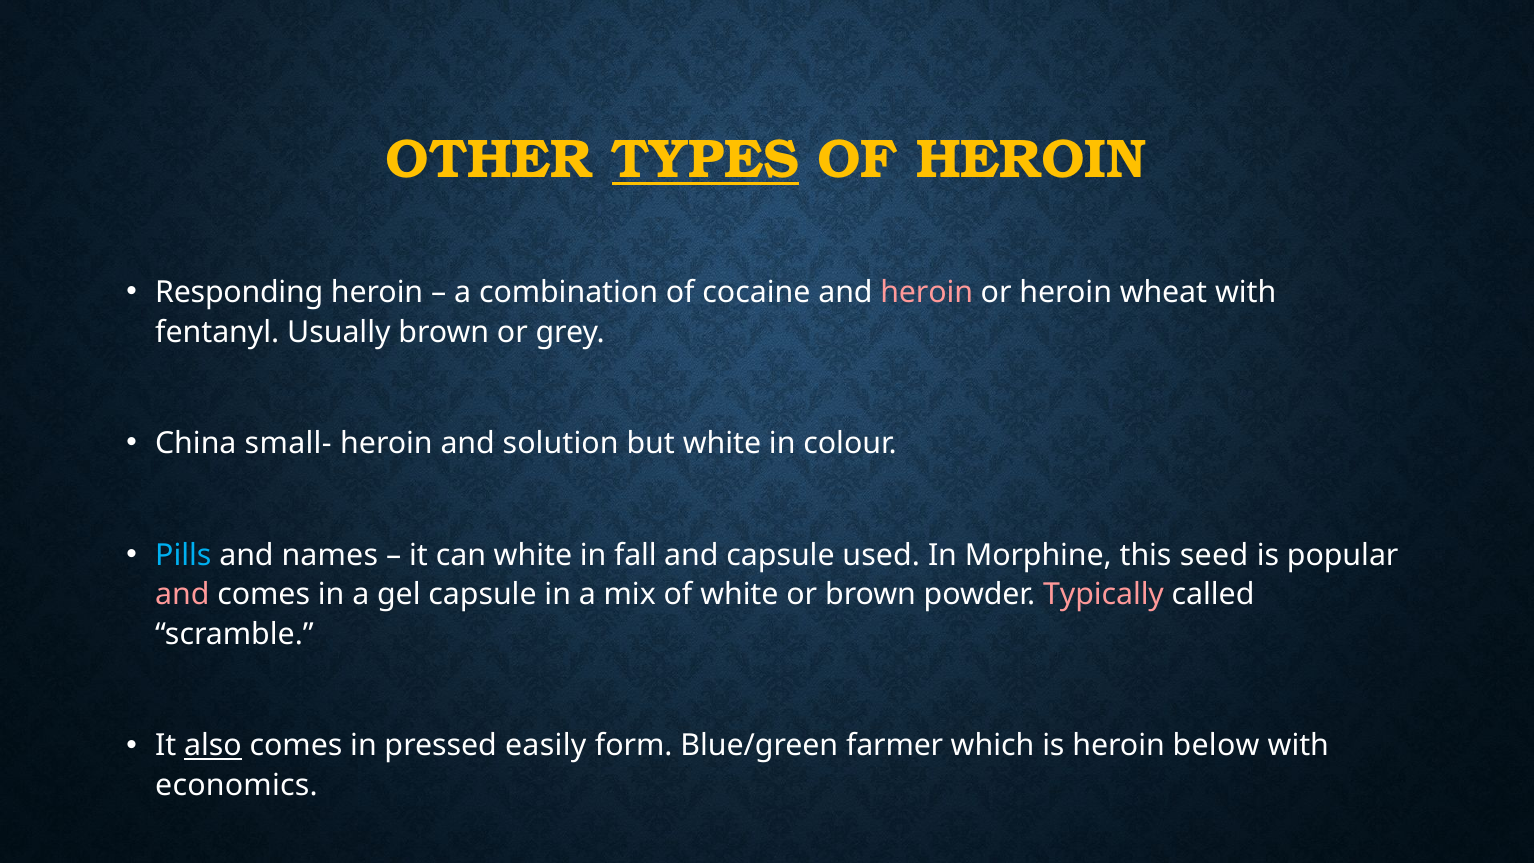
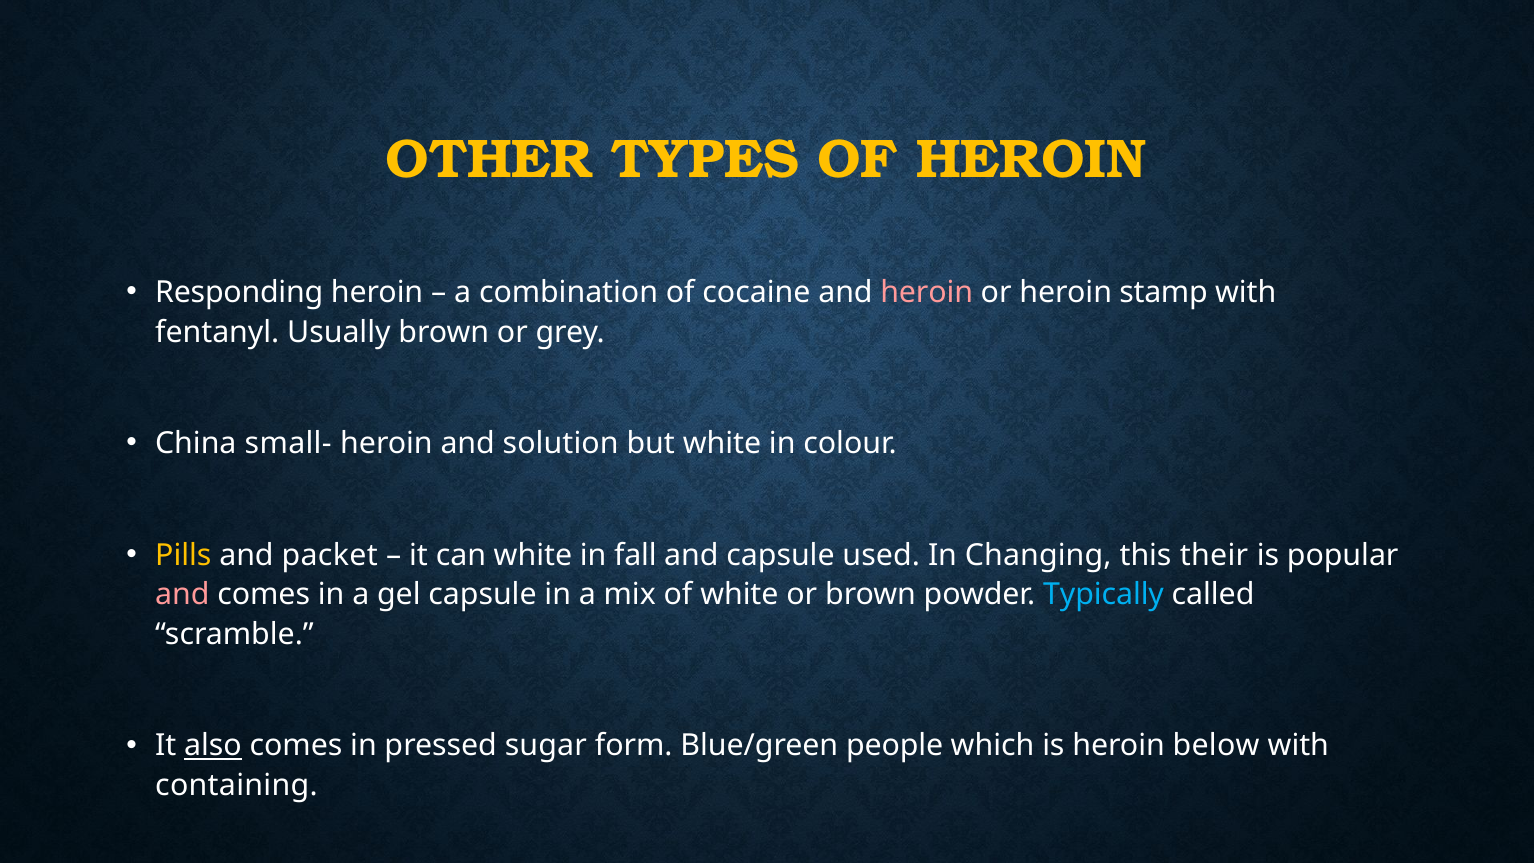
TYPES underline: present -> none
wheat: wheat -> stamp
Pills colour: light blue -> yellow
names: names -> packet
Morphine: Morphine -> Changing
seed: seed -> their
Typically colour: pink -> light blue
easily: easily -> sugar
farmer: farmer -> people
economics: economics -> containing
